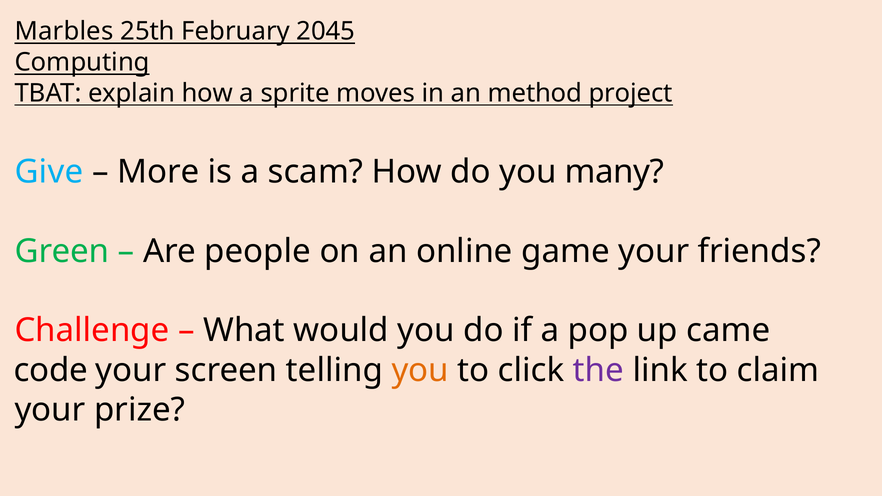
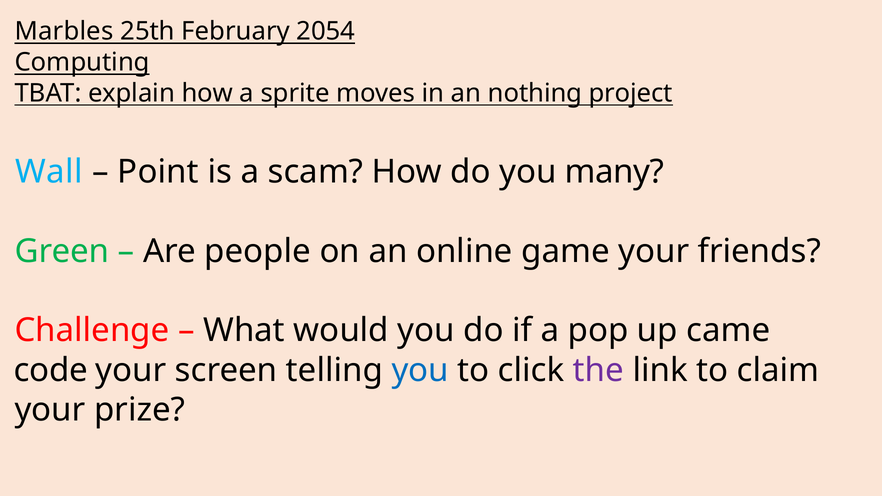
2045: 2045 -> 2054
method: method -> nothing
Give: Give -> Wall
More: More -> Point
you at (420, 370) colour: orange -> blue
